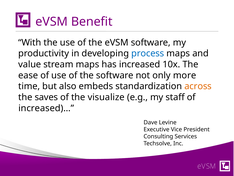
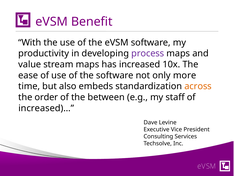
process colour: blue -> purple
saves: saves -> order
visualize: visualize -> between
